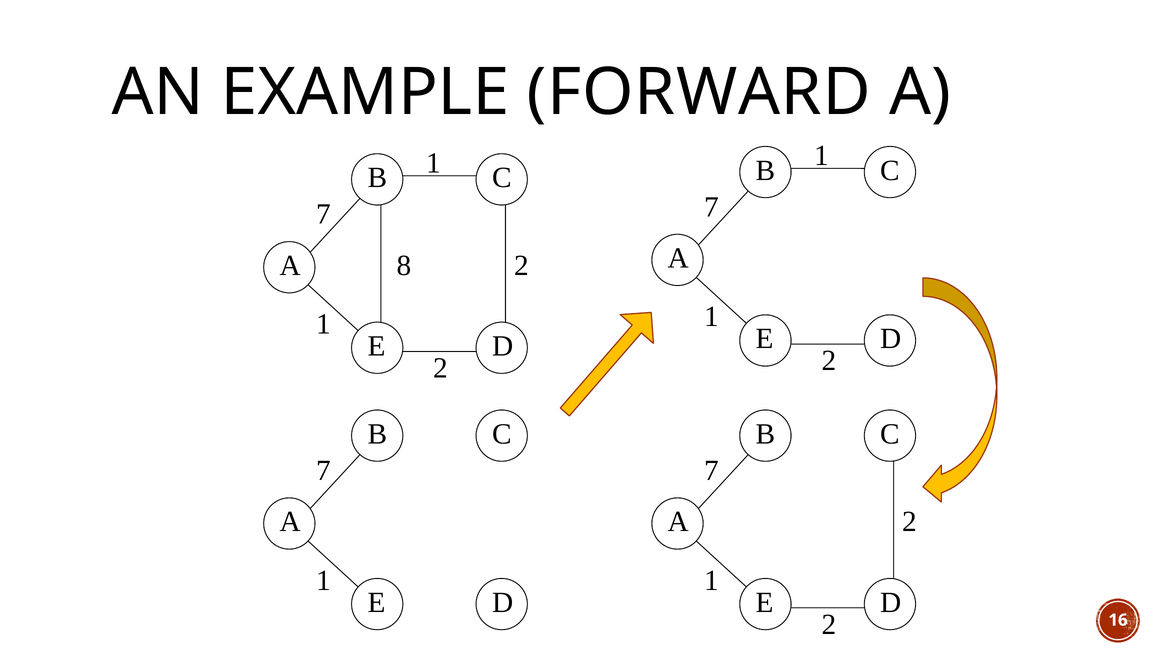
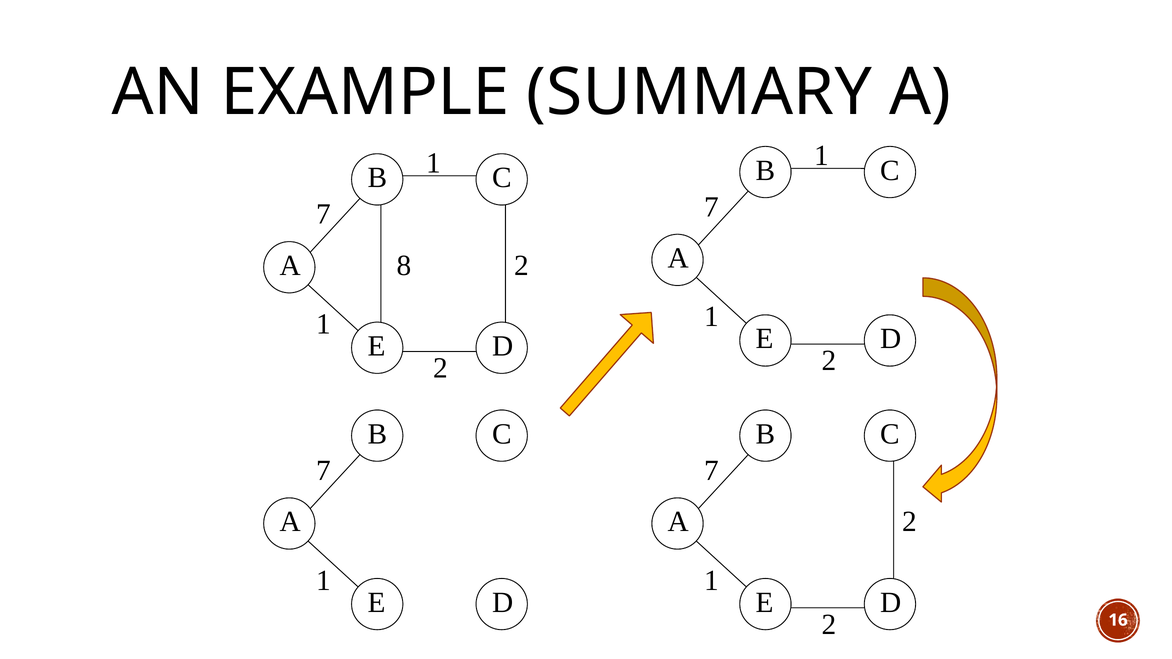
FORWARD: FORWARD -> SUMMARY
